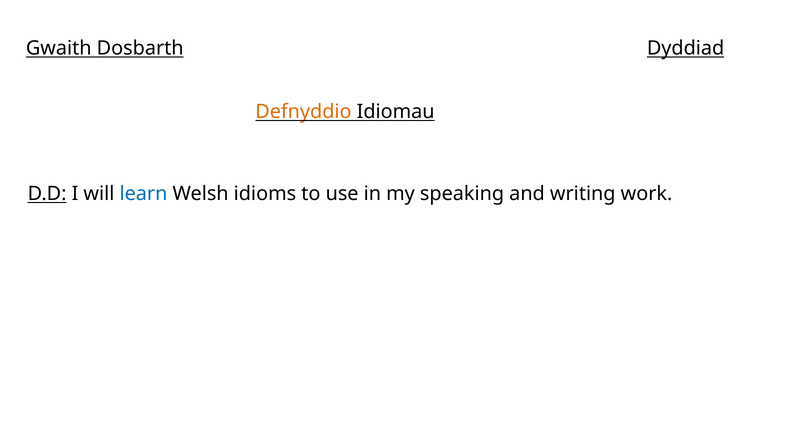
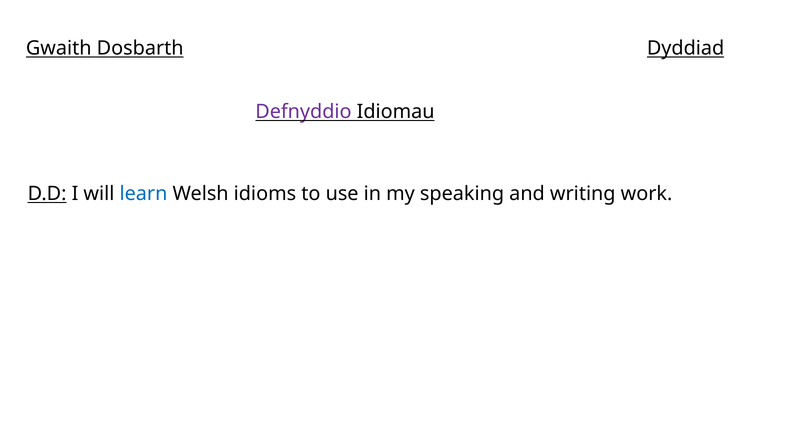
Defnyddio colour: orange -> purple
